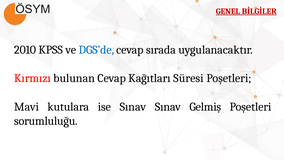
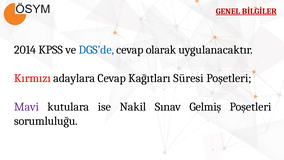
2010: 2010 -> 2014
sırada: sırada -> olarak
bulunan: bulunan -> adaylara
Mavi colour: black -> purple
ise Sınav: Sınav -> Nakil
